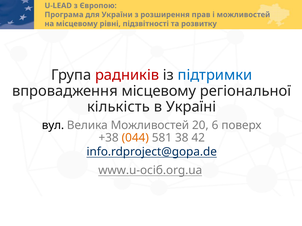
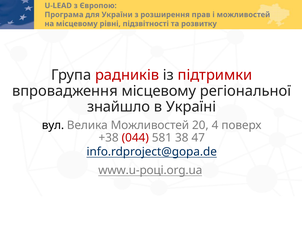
підтримки colour: blue -> red
кількість: кількість -> знайшло
6: 6 -> 4
044 colour: orange -> red
42: 42 -> 47
www.u-осіб.org.ua: www.u-осіб.org.ua -> www.u-році.org.ua
